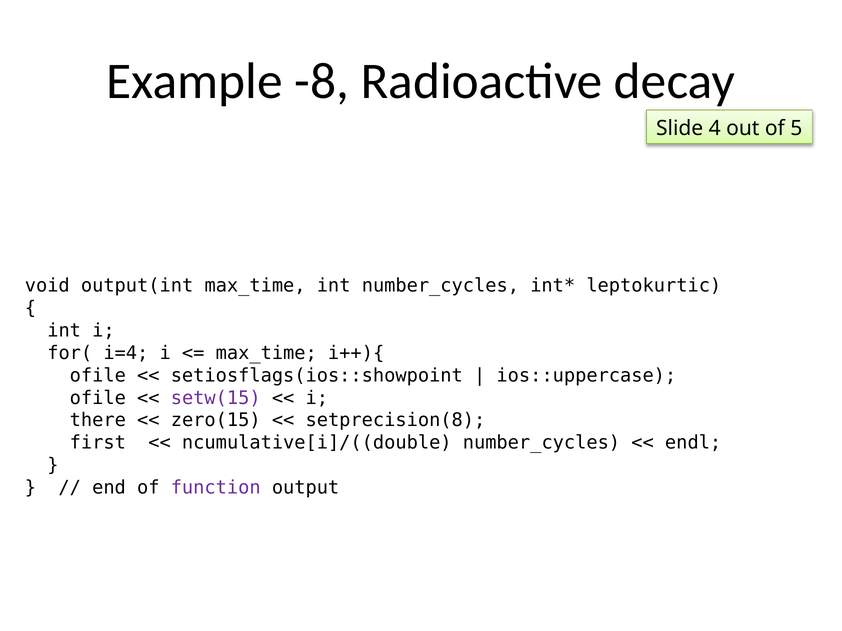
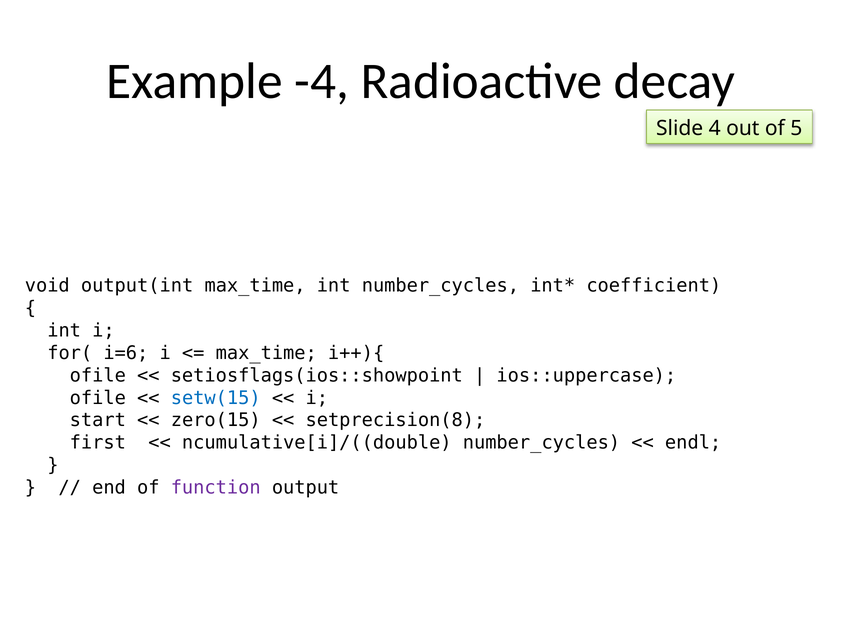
-8: -8 -> -4
leptokurtic: leptokurtic -> coefficient
i=4: i=4 -> i=6
setw(15 colour: purple -> blue
there: there -> start
